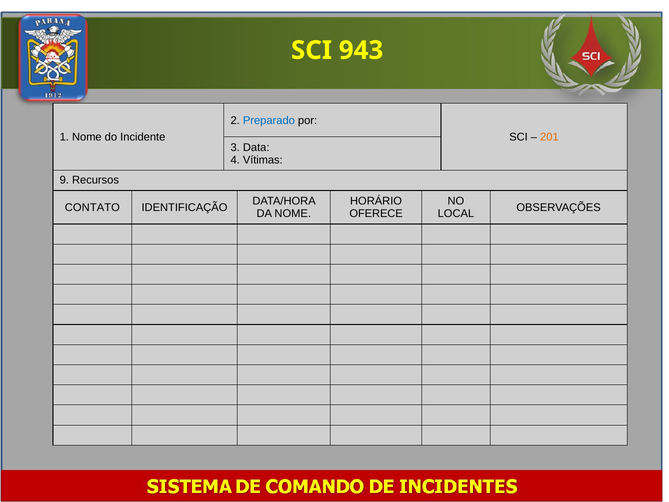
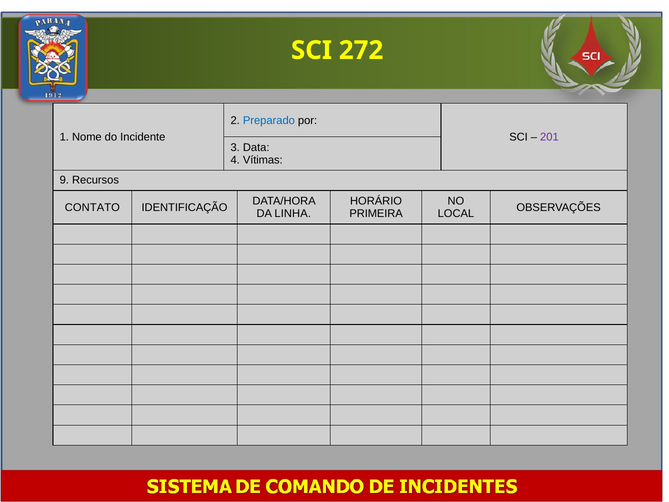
943: 943 -> 272
201 colour: orange -> purple
DA NOME: NOME -> LINHA
OFERECE: OFERECE -> PRIMEIRA
